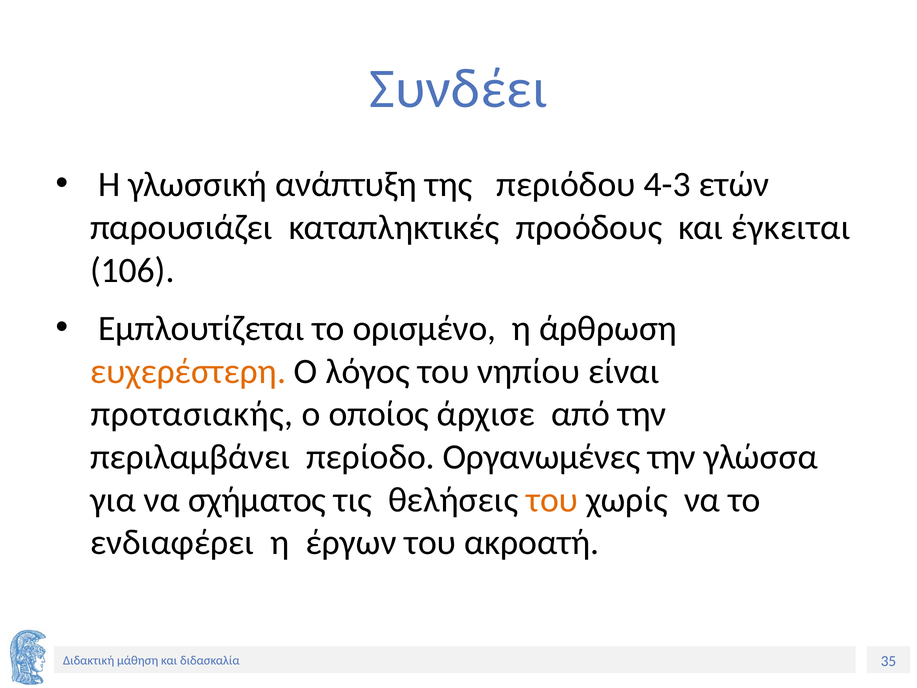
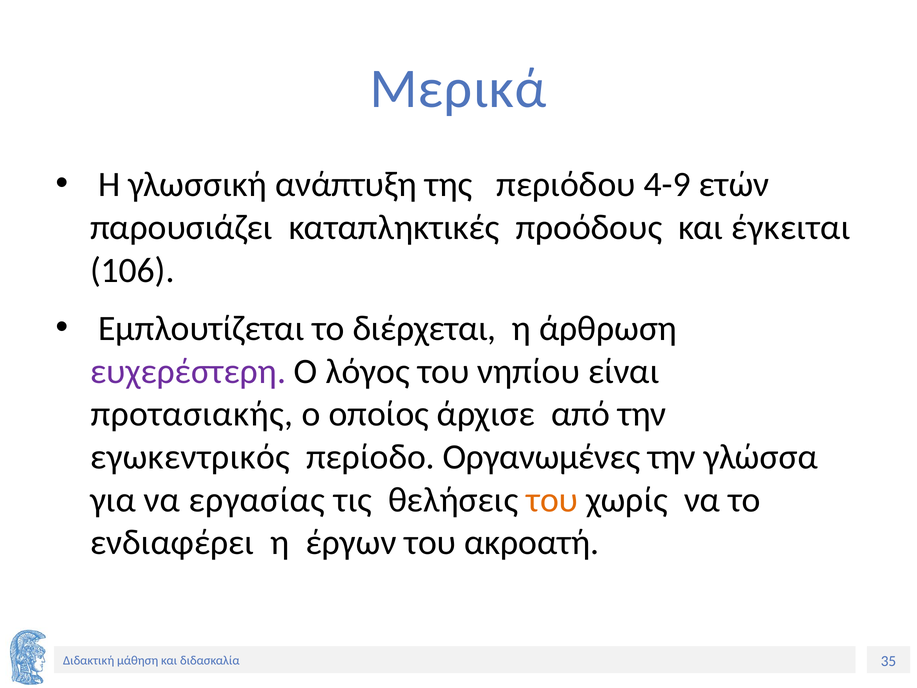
Συνδέει: Συνδέει -> Μερικά
4-3: 4-3 -> 4-9
ορισμένο: ορισμένο -> διέρχεται
ευχερέστερη colour: orange -> purple
περιλαμβάνει: περιλαμβάνει -> εγωκεντρικός
σχήματος: σχήματος -> εργασίας
